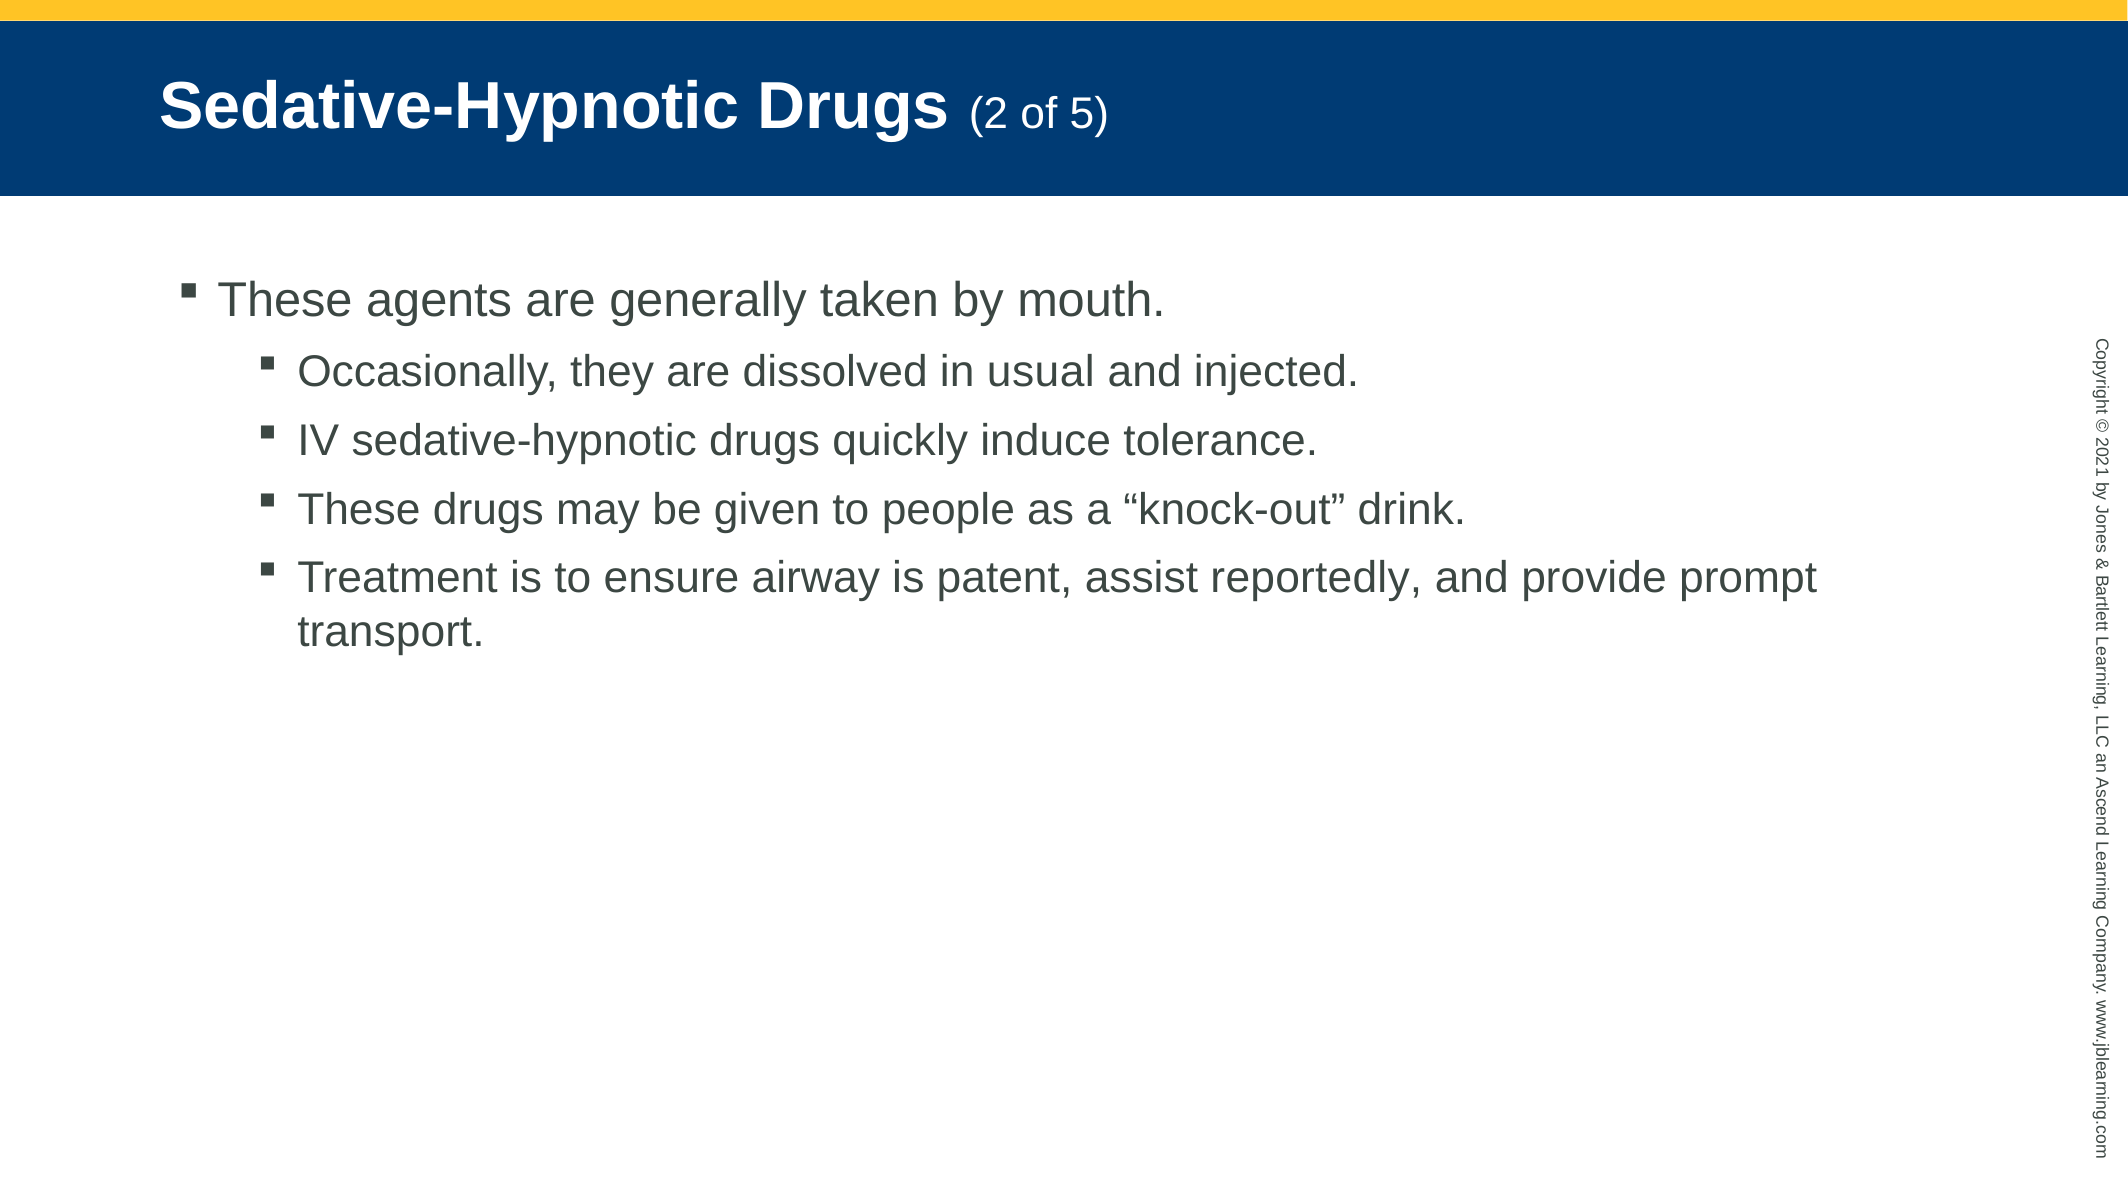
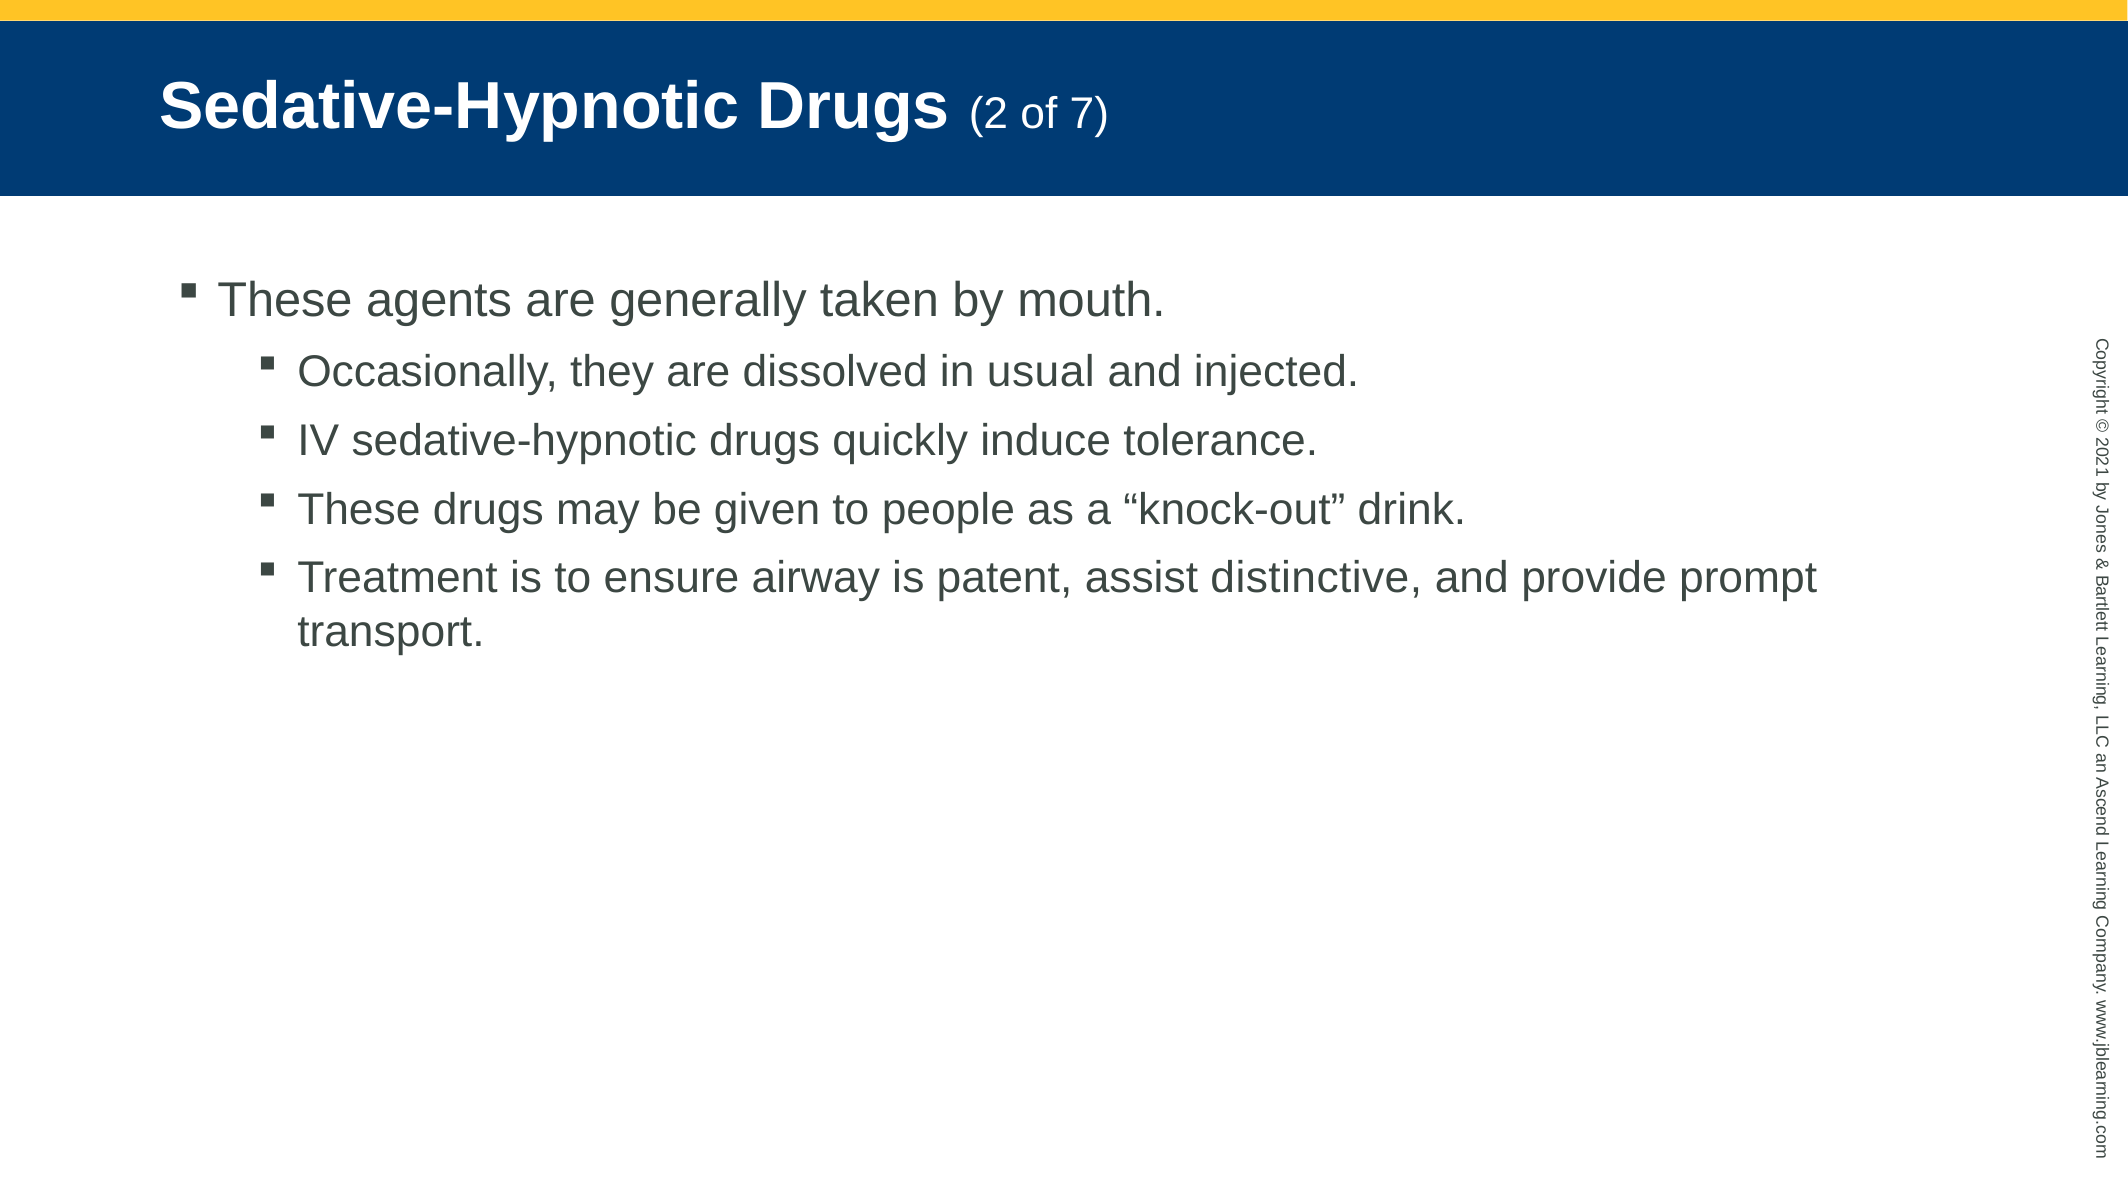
5: 5 -> 7
reportedly: reportedly -> distinctive
